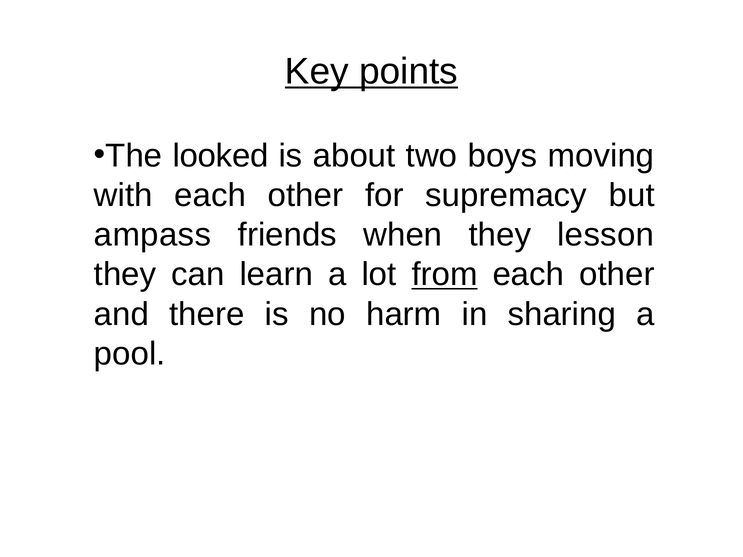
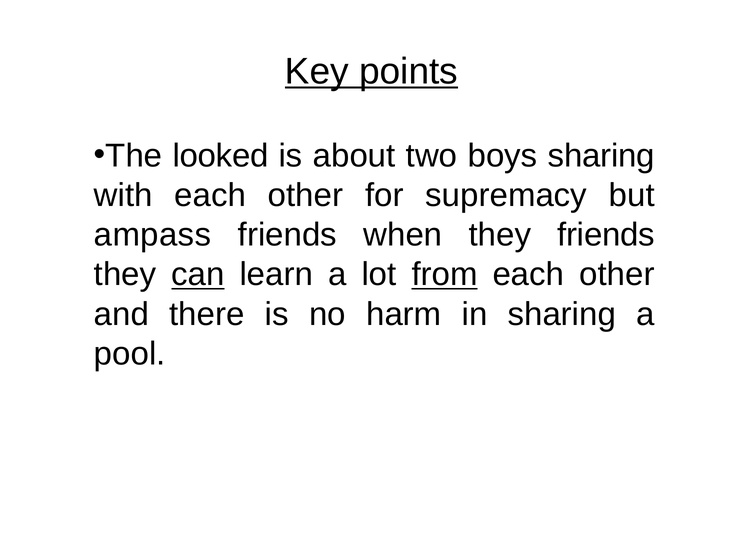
boys moving: moving -> sharing
they lesson: lesson -> friends
can underline: none -> present
